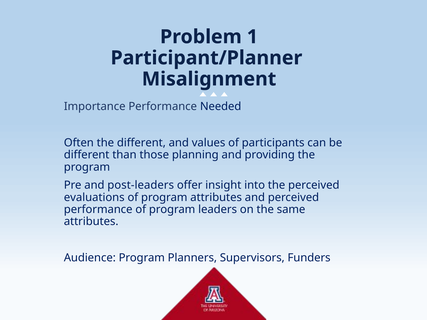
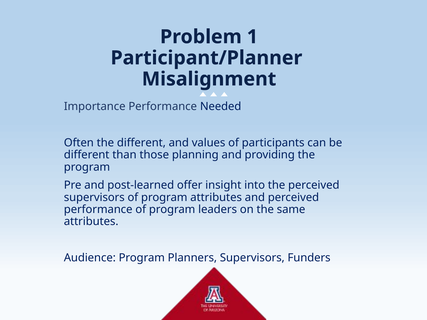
post-leaders: post-leaders -> post-learned
evaluations at (94, 197): evaluations -> supervisors
